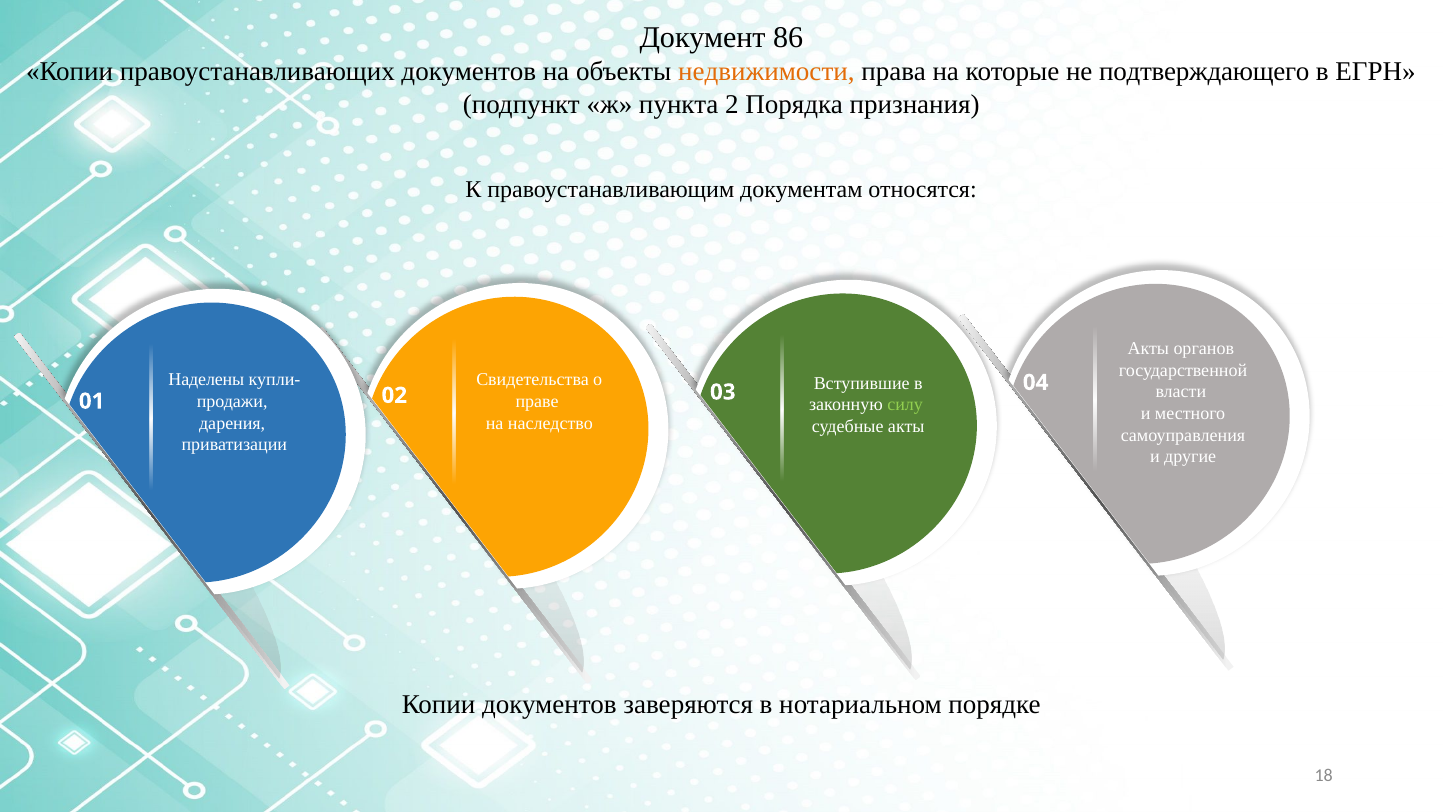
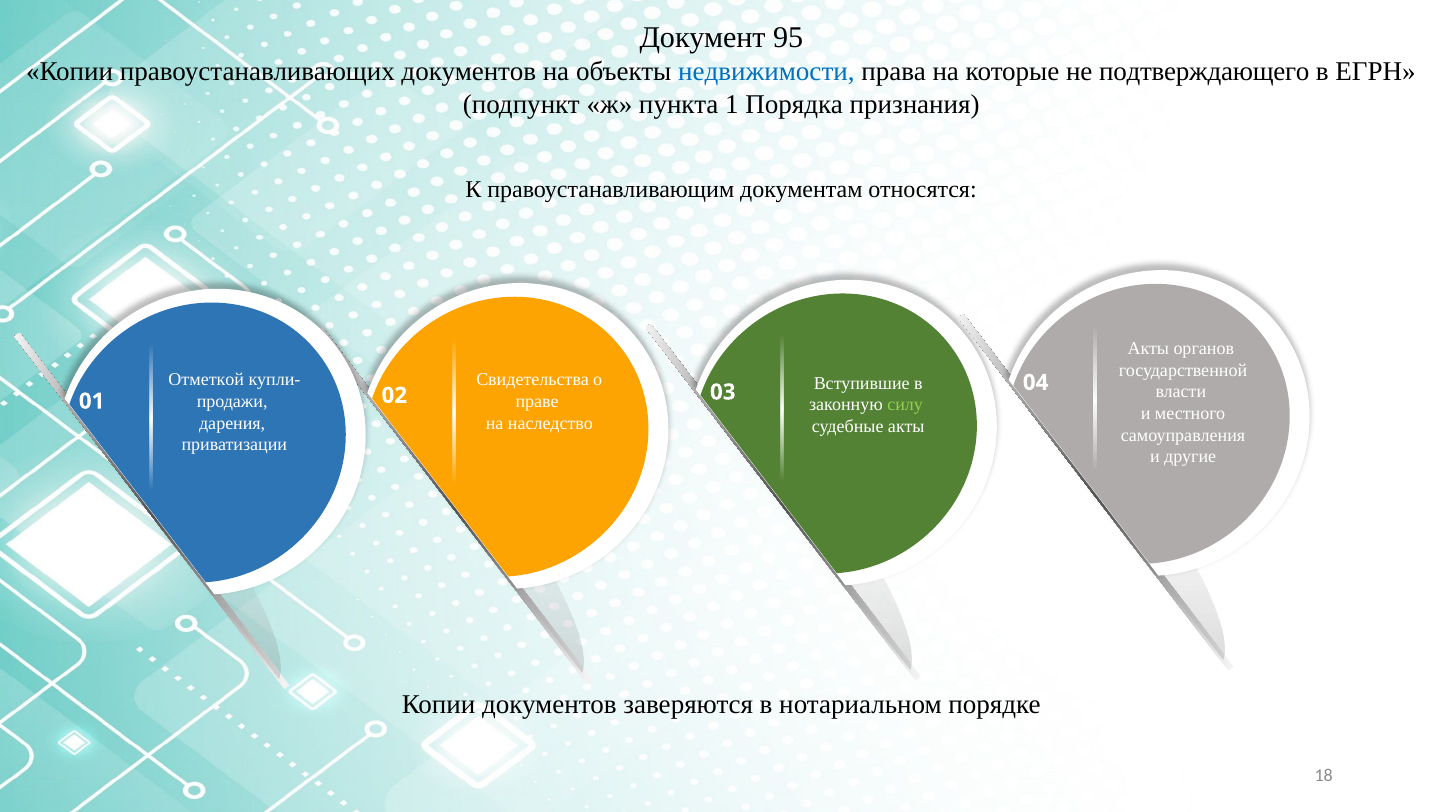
86: 86 -> 95
недвижимости colour: orange -> blue
2: 2 -> 1
Наделены: Наделены -> Отметкой
